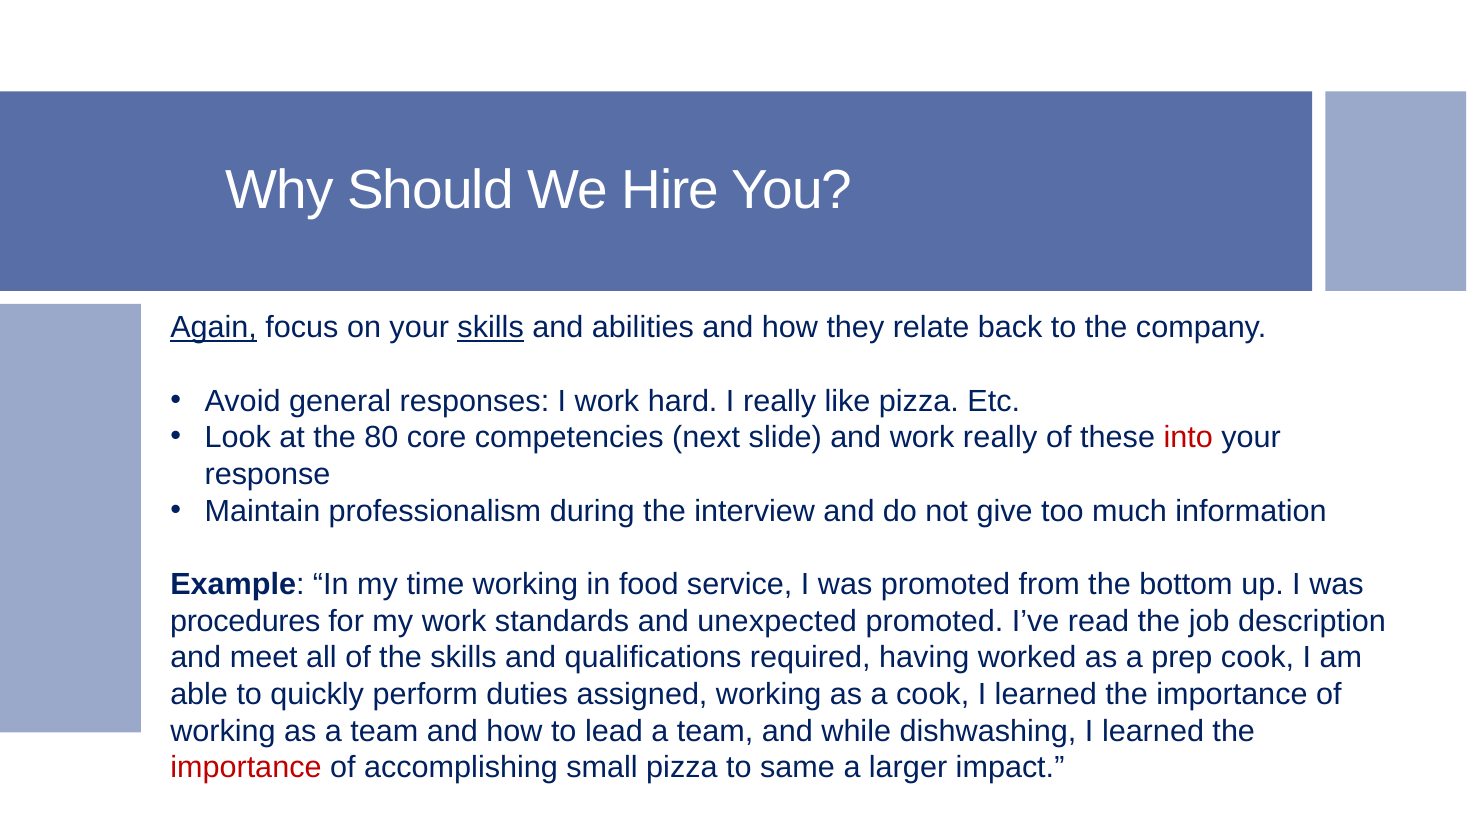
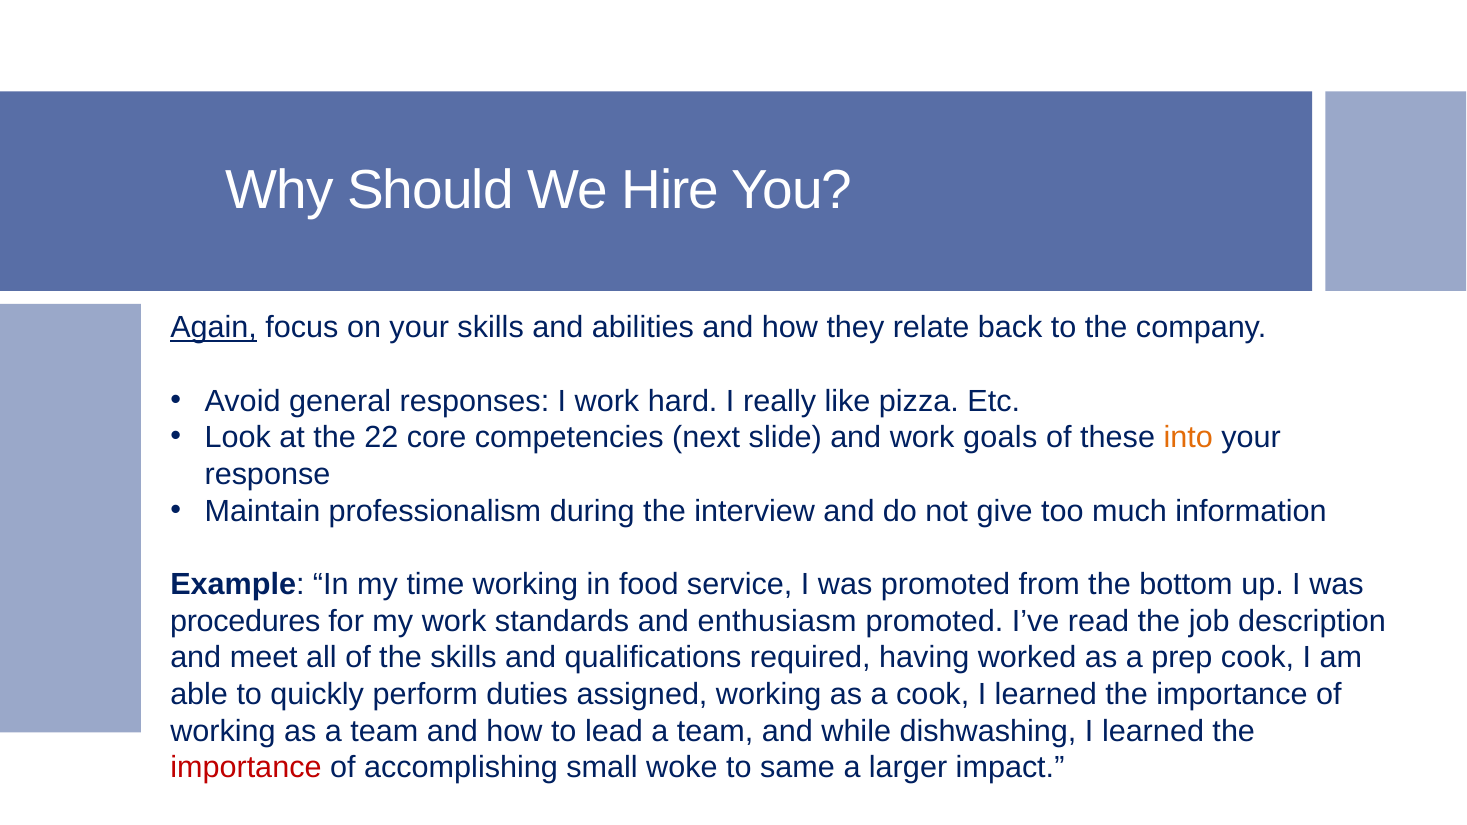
skills at (491, 328) underline: present -> none
80: 80 -> 22
work really: really -> goals
into colour: red -> orange
unexpected: unexpected -> enthusiasm
small pizza: pizza -> woke
